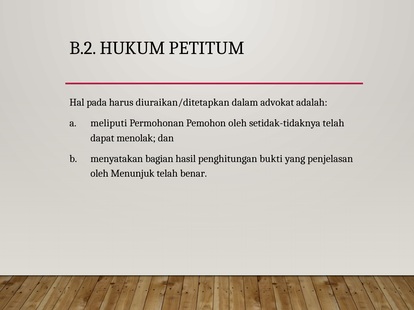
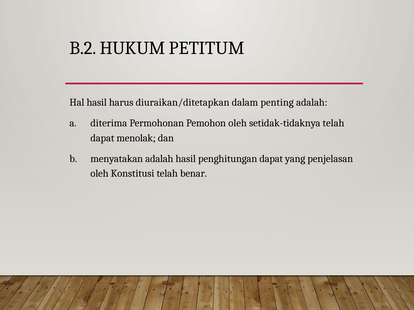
Hal pada: pada -> hasil
advokat: advokat -> penting
meliputi: meliputi -> diterima
menyatakan bagian: bagian -> adalah
penghitungan bukti: bukti -> dapat
Menunjuk: Menunjuk -> Konstitusi
